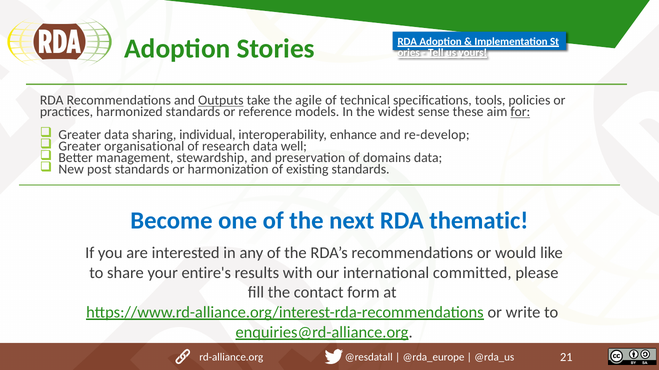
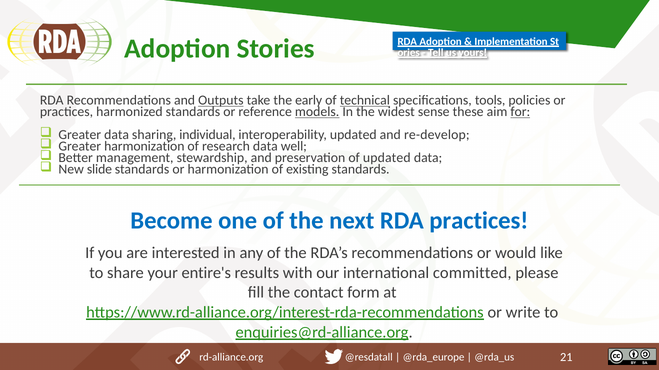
agile: agile -> early
technical underline: none -> present
models underline: none -> present
interoperability enhance: enhance -> updated
Greater organisational: organisational -> harmonization
of domains: domains -> updated
post: post -> slide
RDA thematic: thematic -> practices
